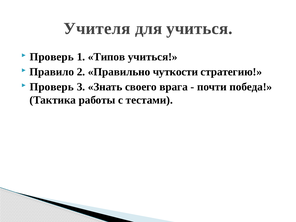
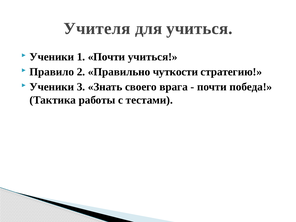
Проверь at (52, 57): Проверь -> Ученики
1 Типов: Типов -> Почти
Проверь at (52, 87): Проверь -> Ученики
